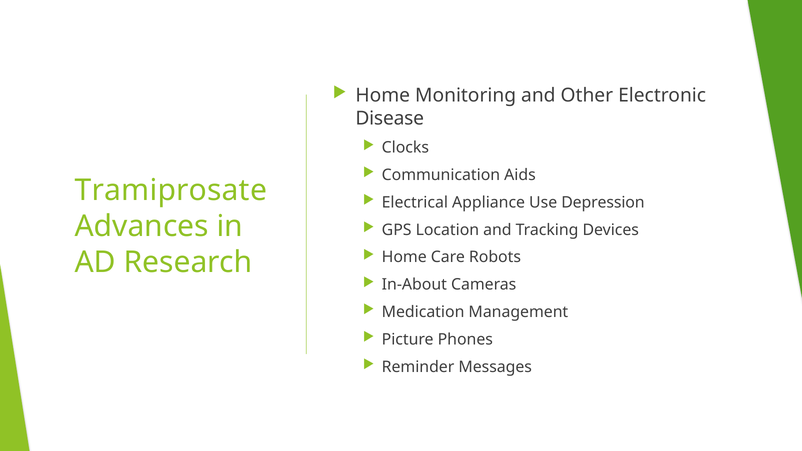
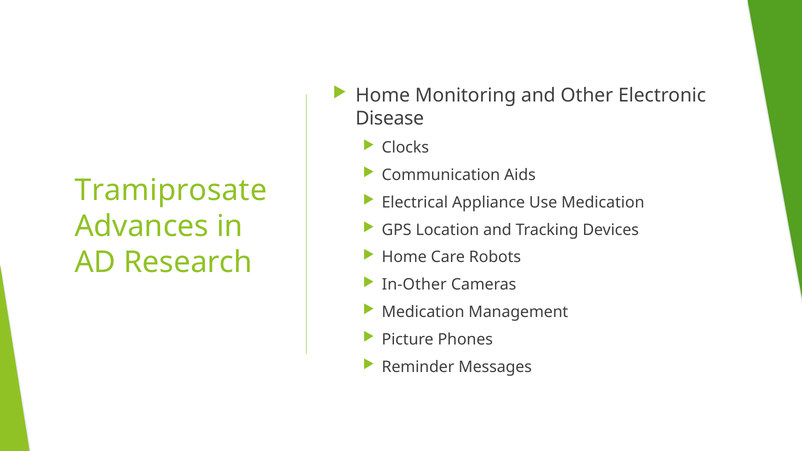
Use Depression: Depression -> Medication
In-About: In-About -> In-Other
